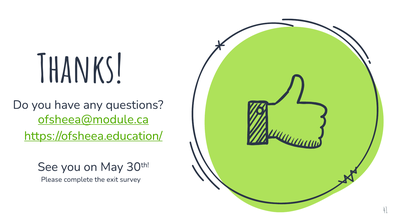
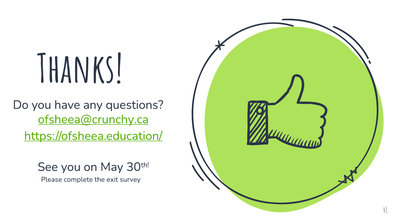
ofsheea@module.ca: ofsheea@module.ca -> ofsheea@crunchy.ca
